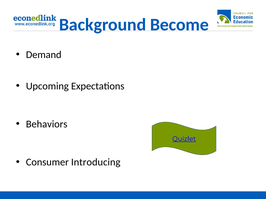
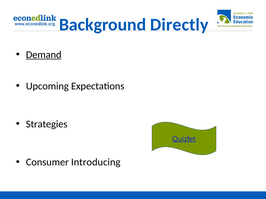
Become: Become -> Directly
Demand underline: none -> present
Behaviors: Behaviors -> Strategies
